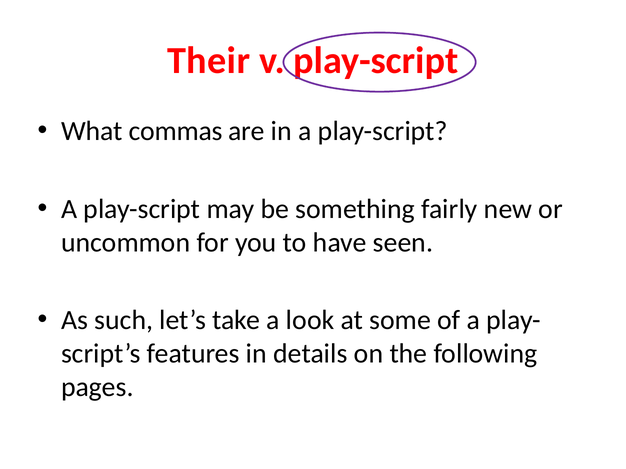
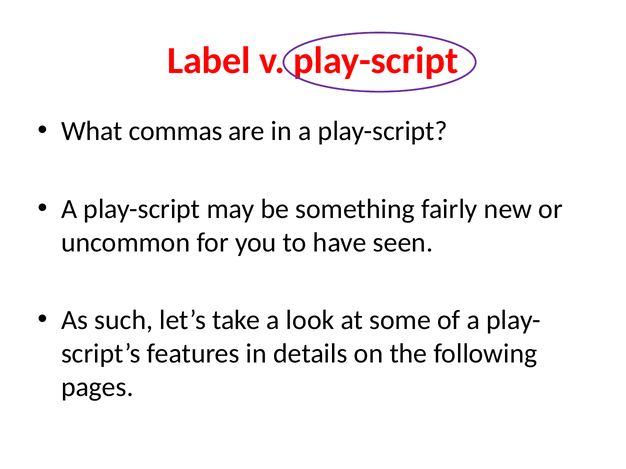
Their: Their -> Label
